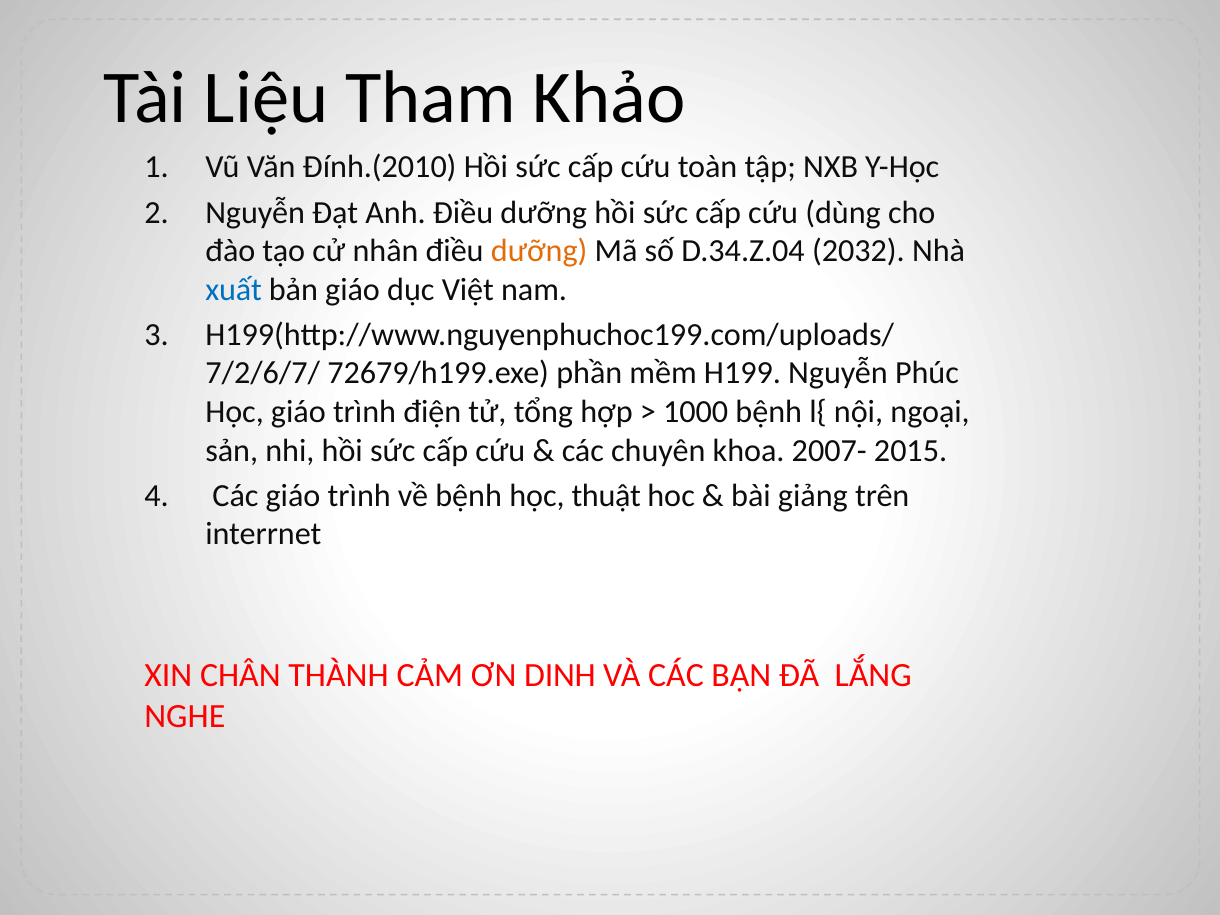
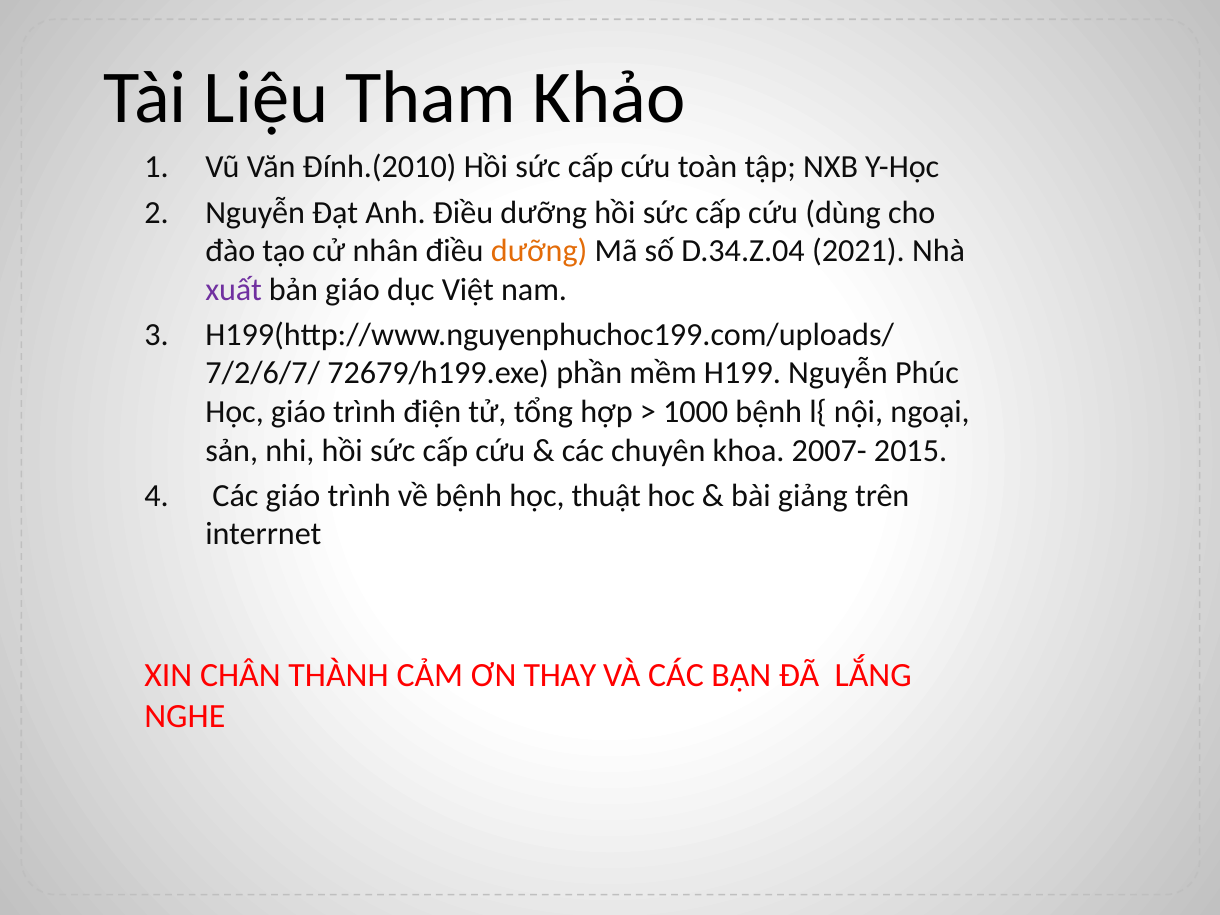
2032: 2032 -> 2021
xuất colour: blue -> purple
DINH: DINH -> THAY
